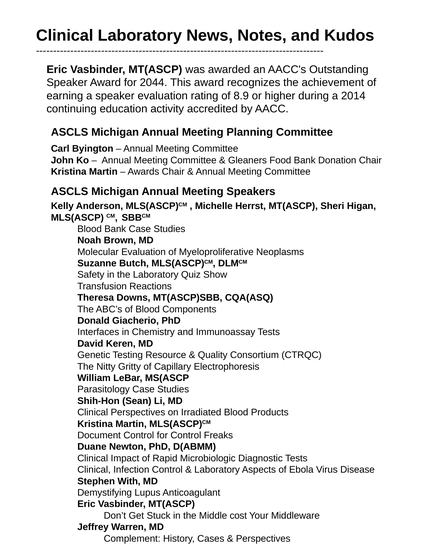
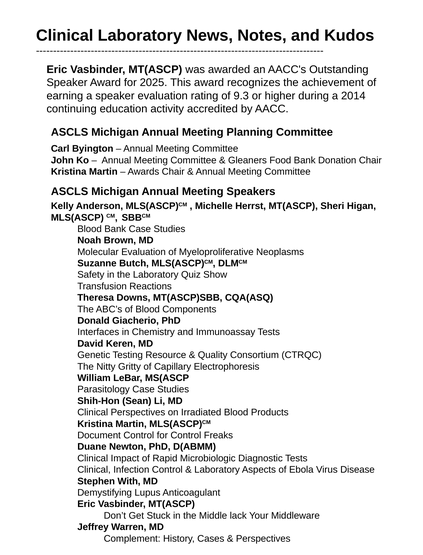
2044: 2044 -> 2025
8.9: 8.9 -> 9.3
cost: cost -> lack
